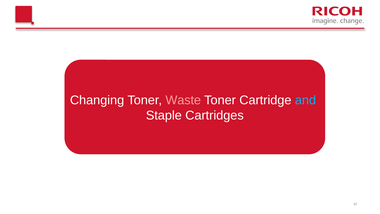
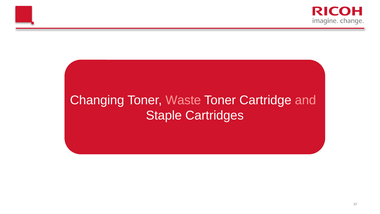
and colour: light blue -> pink
